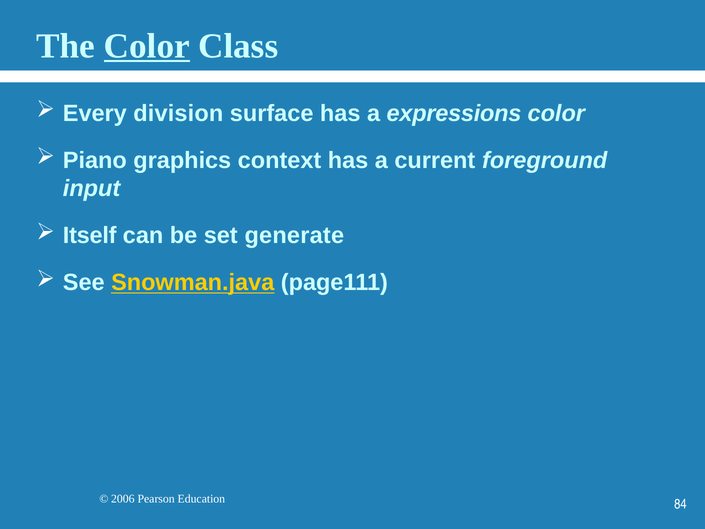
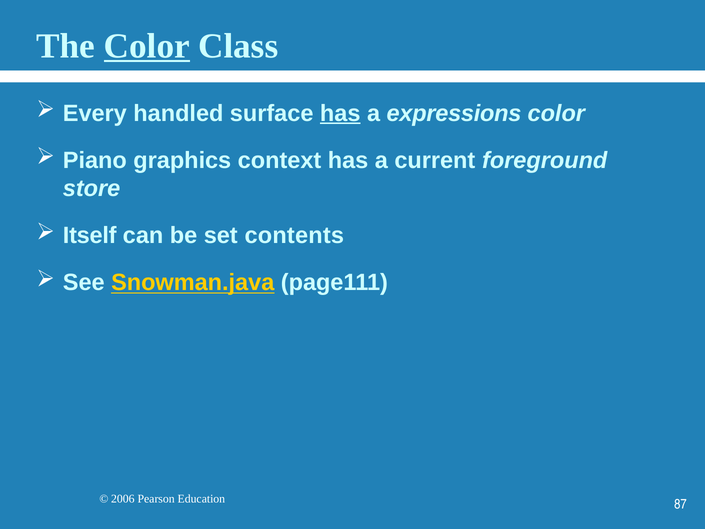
division: division -> handled
has at (340, 113) underline: none -> present
input: input -> store
generate: generate -> contents
84: 84 -> 87
